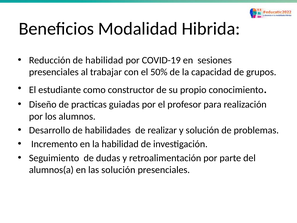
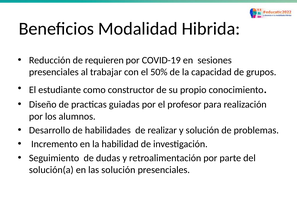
de habilidad: habilidad -> requieren
alumnos(a: alumnos(a -> solución(a
